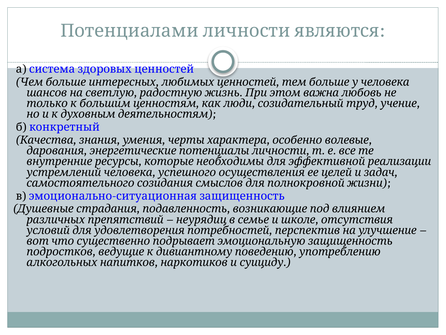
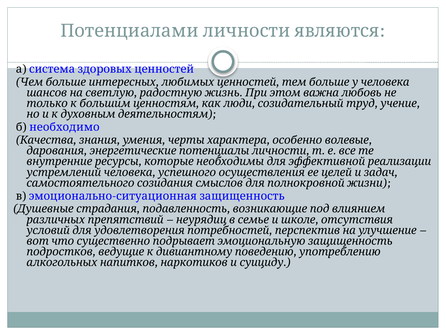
конкретный: конкретный -> необходимо
